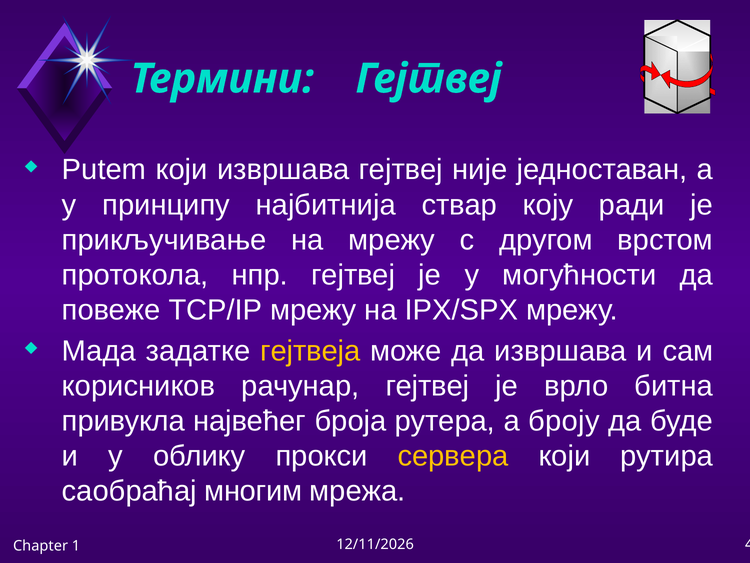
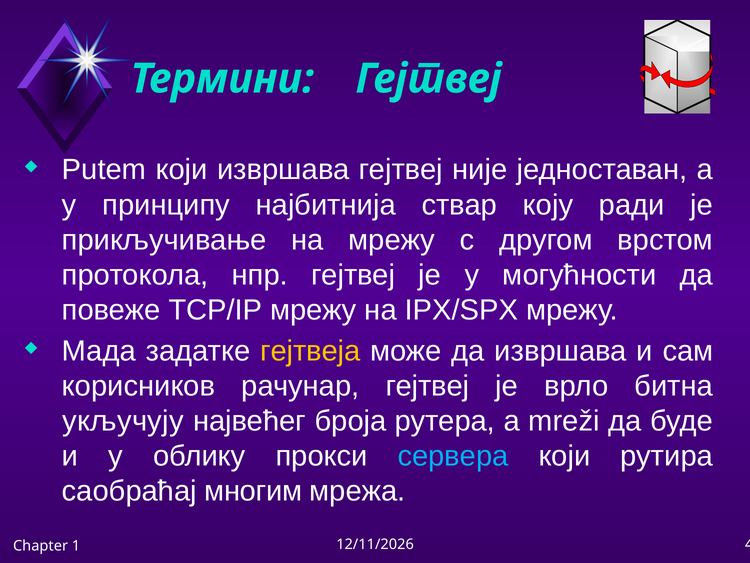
привукла: привукла -> укључују
броју: броју -> mreži
сервера colour: yellow -> light blue
